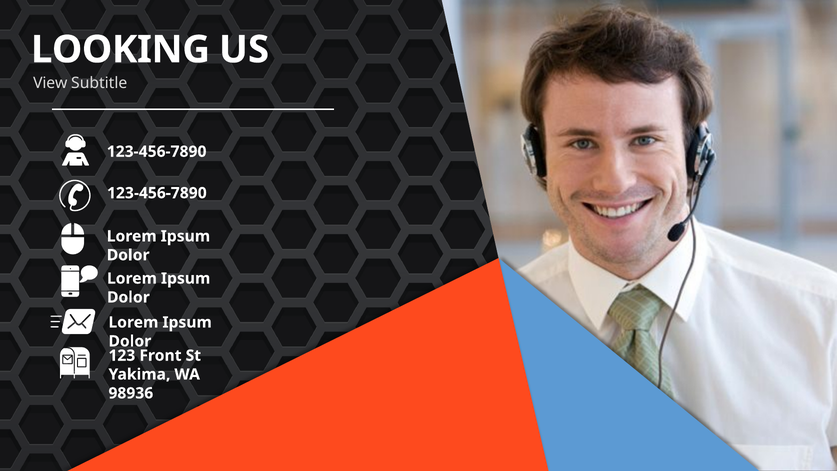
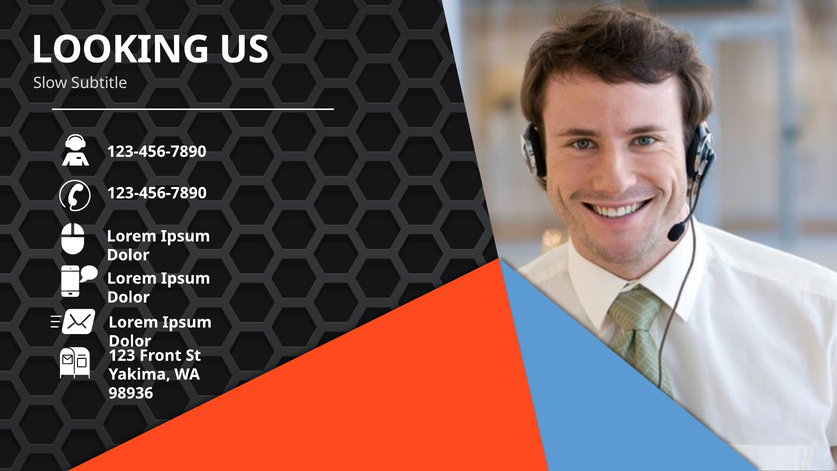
View: View -> Slow
